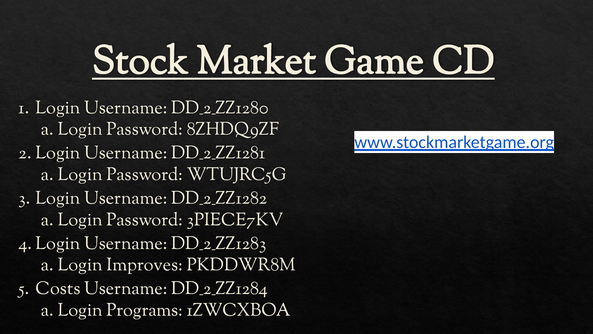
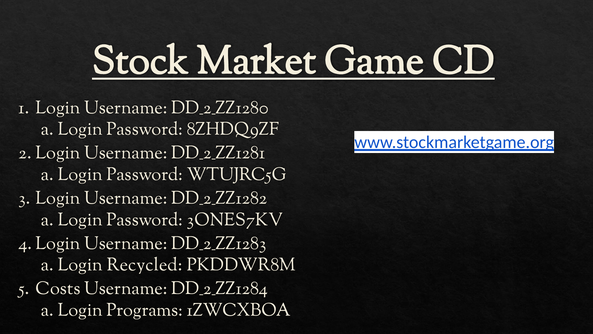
3PIECE7KV: 3PIECE7KV -> 3ONES7KV
Improves: Improves -> Recycled
